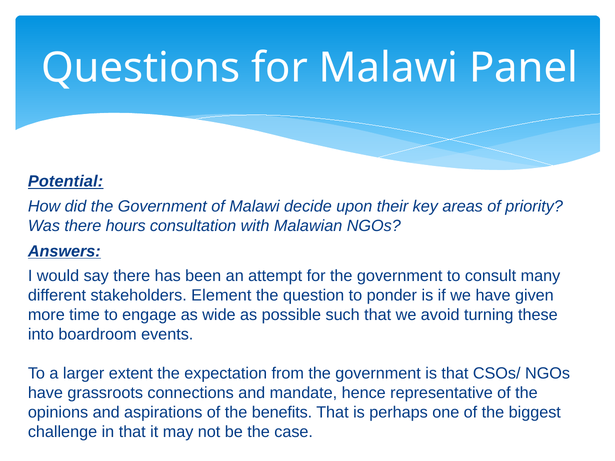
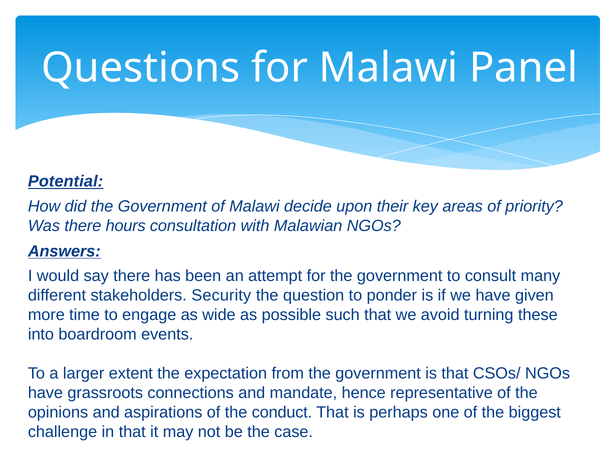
Element: Element -> Security
benefits: benefits -> conduct
